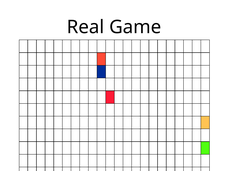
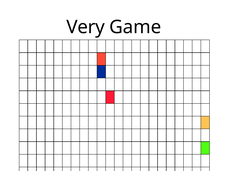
Real: Real -> Very
